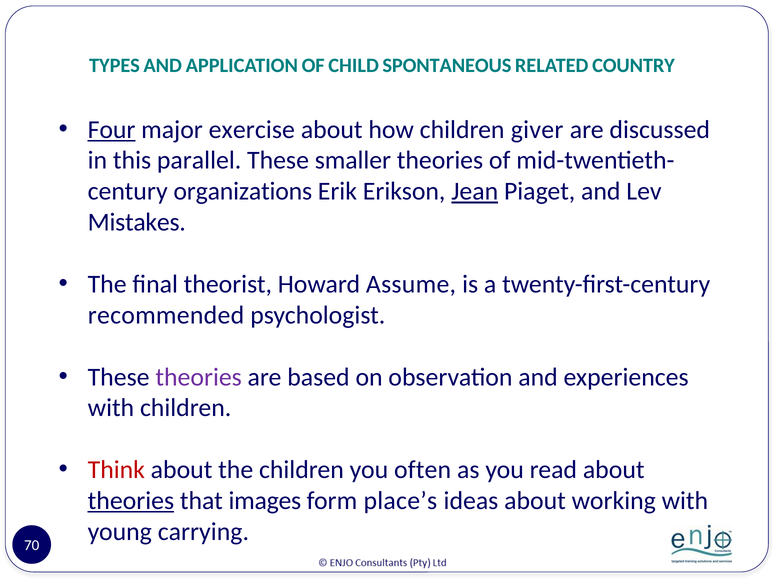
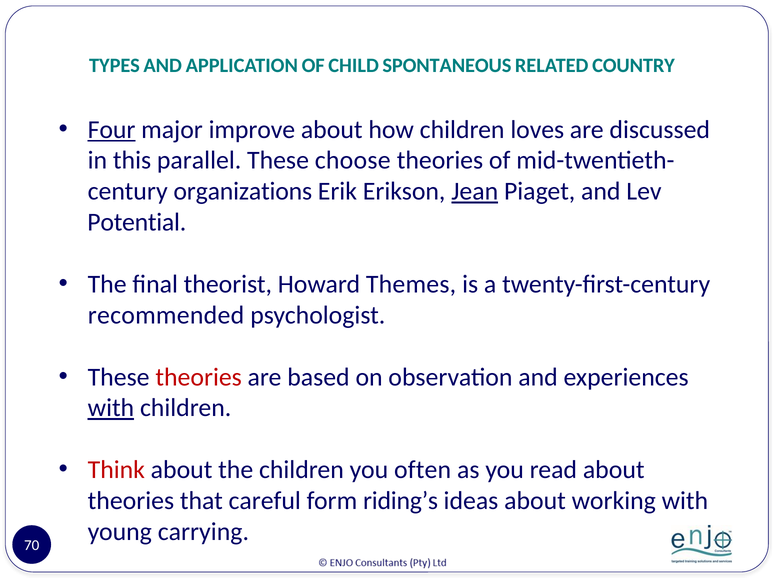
exercise: exercise -> improve
giver: giver -> loves
smaller: smaller -> choose
Mistakes: Mistakes -> Potential
Assume: Assume -> Themes
theories at (199, 377) colour: purple -> red
with at (111, 408) underline: none -> present
theories at (131, 501) underline: present -> none
images: images -> careful
place’s: place’s -> riding’s
